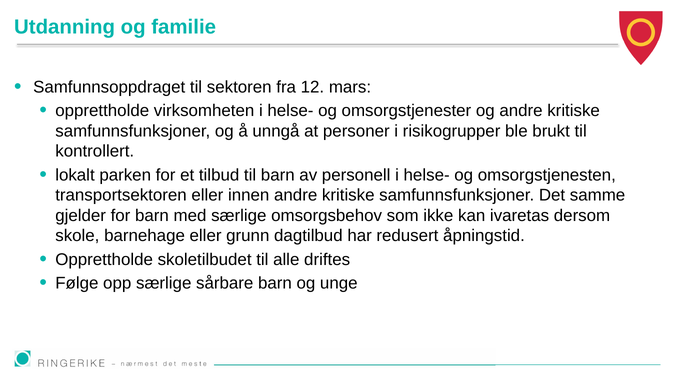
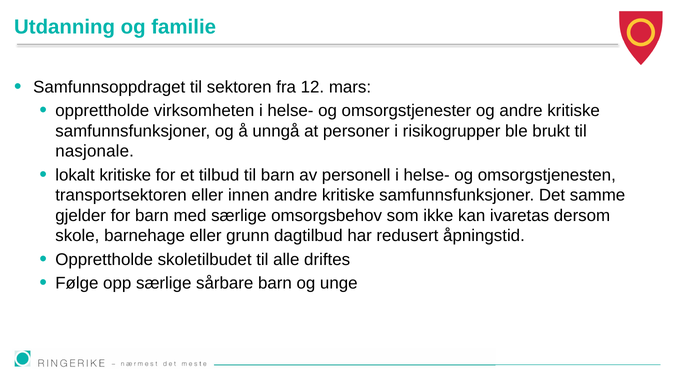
kontrollert: kontrollert -> nasjonale
lokalt parken: parken -> kritiske
